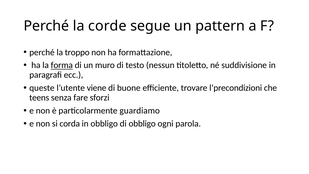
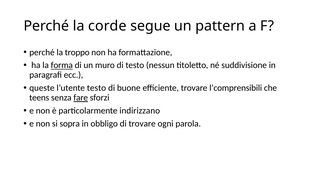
l’utente viene: viene -> testo
l’precondizioni: l’precondizioni -> l’comprensibili
fare underline: none -> present
guardiamo: guardiamo -> indirizzano
corda: corda -> sopra
di obbligo: obbligo -> trovare
